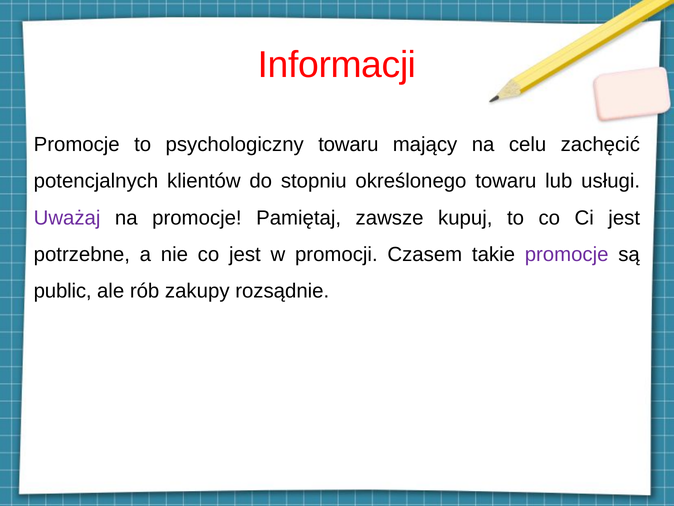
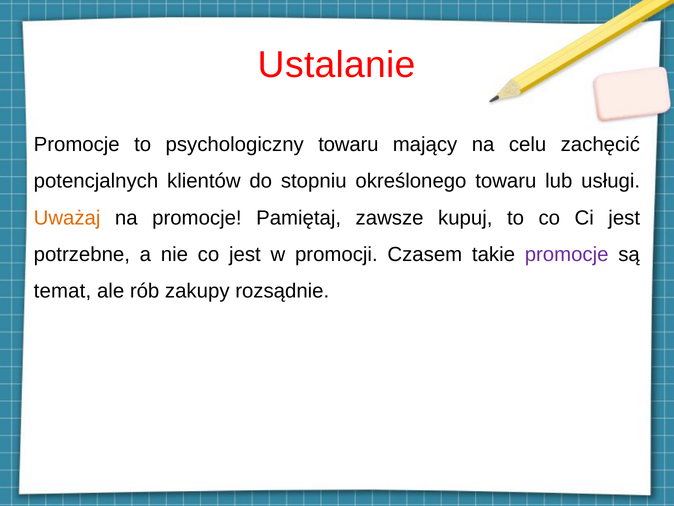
Informacji: Informacji -> Ustalanie
Uważaj colour: purple -> orange
public: public -> temat
